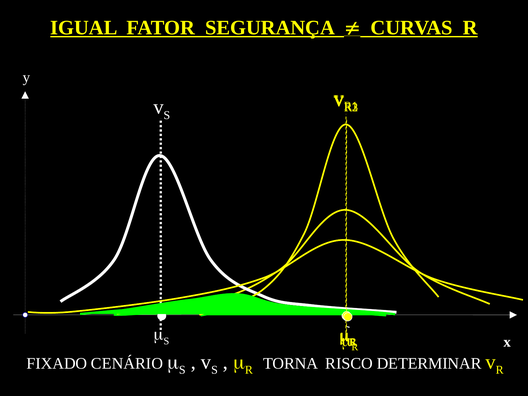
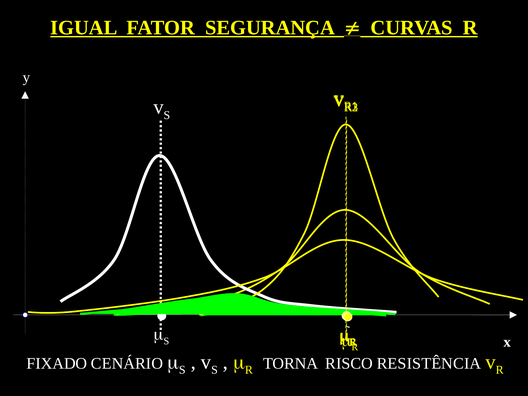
DETERMINAR: DETERMINAR -> RESISTÊNCIA
